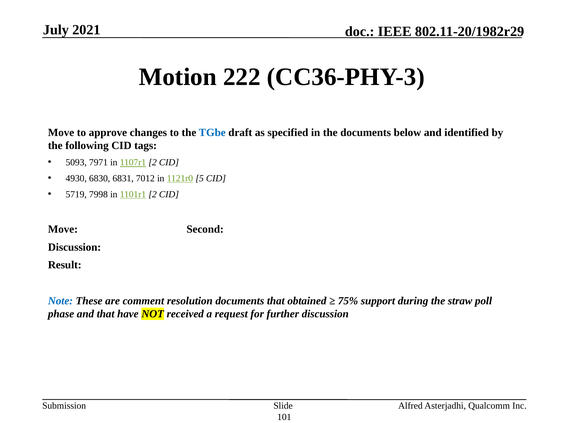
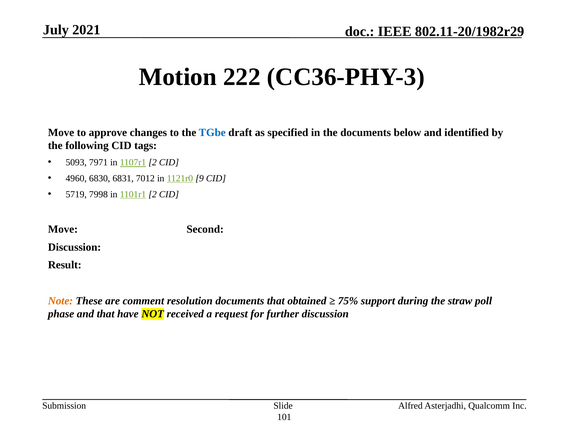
4930: 4930 -> 4960
5: 5 -> 9
Note colour: blue -> orange
